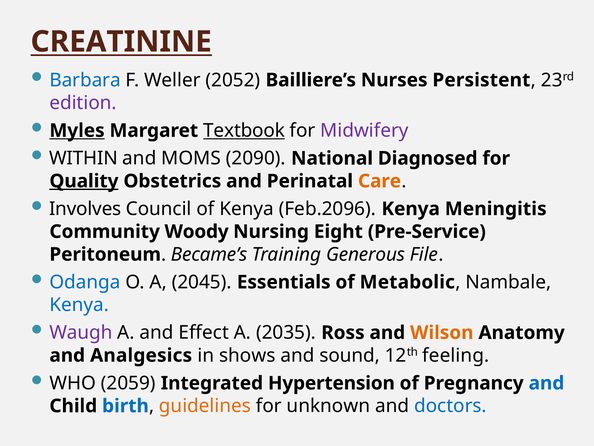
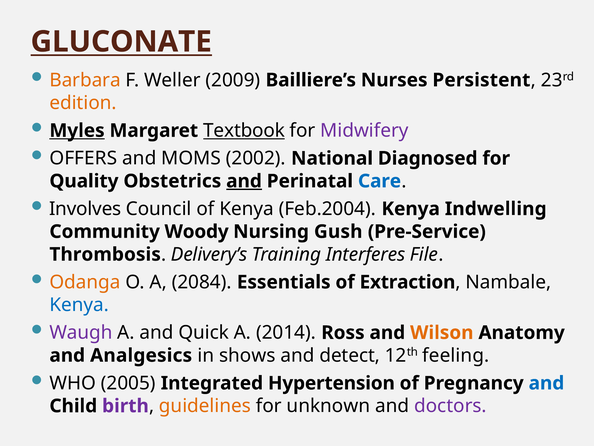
CREATININE: CREATININE -> GLUCONATE
Barbara colour: blue -> orange
2052: 2052 -> 2009
edition colour: purple -> orange
WITHIN: WITHIN -> OFFERS
2090: 2090 -> 2002
Quality underline: present -> none
and at (244, 181) underline: none -> present
Care colour: orange -> blue
Feb.2096: Feb.2096 -> Feb.2004
Meningitis: Meningitis -> Indwelling
Eight: Eight -> Gush
Peritoneum: Peritoneum -> Thrombosis
Became’s: Became’s -> Delivery’s
Generous: Generous -> Interferes
Odanga colour: blue -> orange
2045: 2045 -> 2084
Metabolic: Metabolic -> Extraction
Effect: Effect -> Quick
2035: 2035 -> 2014
sound: sound -> detect
2059: 2059 -> 2005
birth colour: blue -> purple
doctors colour: blue -> purple
